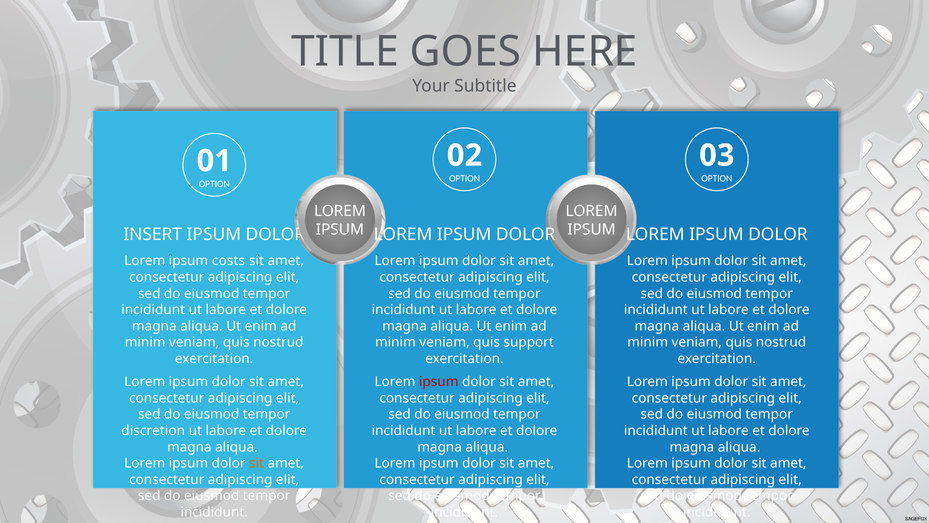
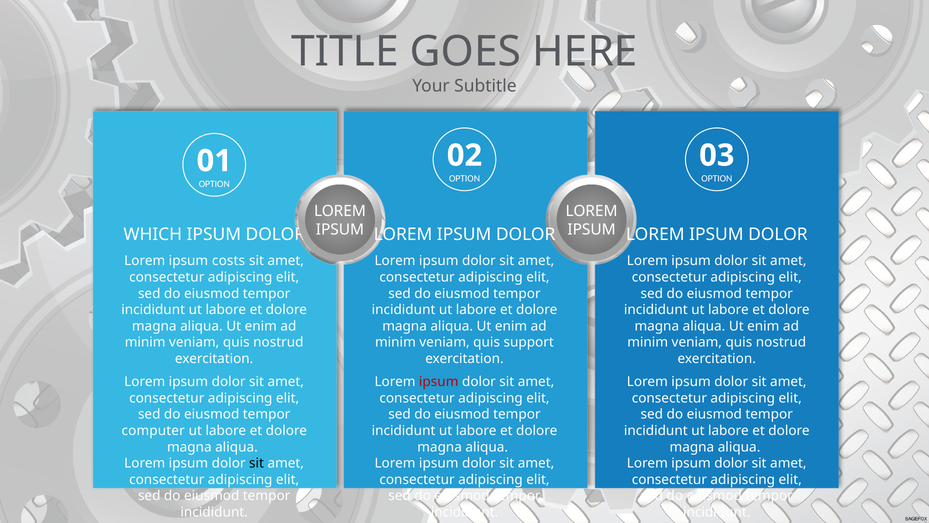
INSERT: INSERT -> WHICH
discretion: discretion -> computer
sit at (256, 463) colour: orange -> black
